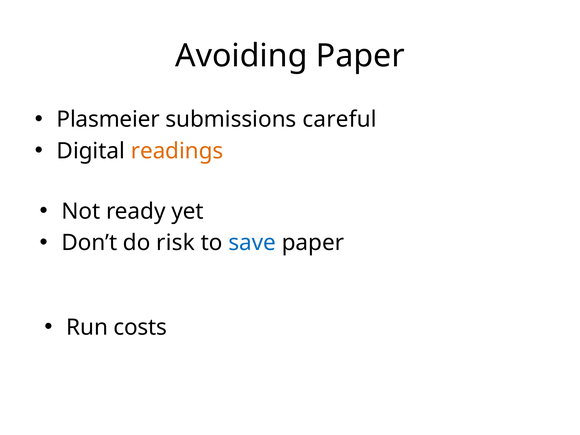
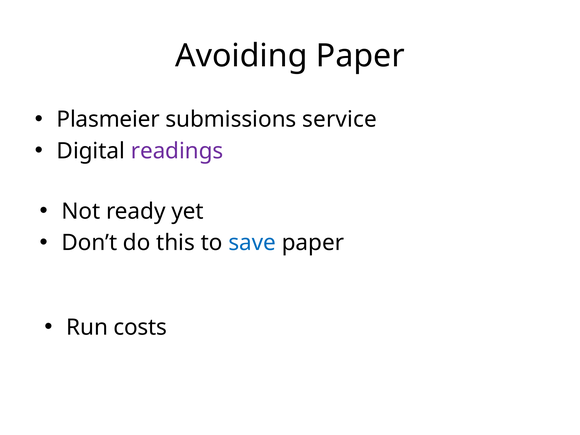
careful: careful -> service
readings colour: orange -> purple
risk: risk -> this
